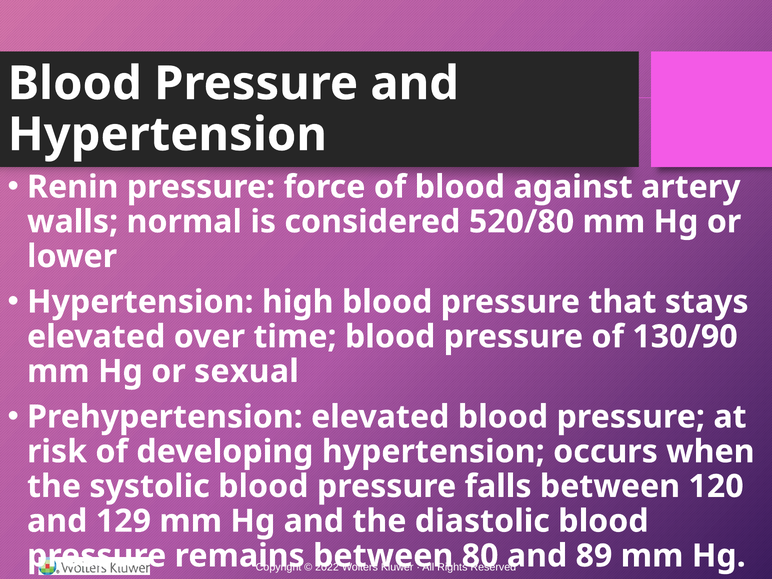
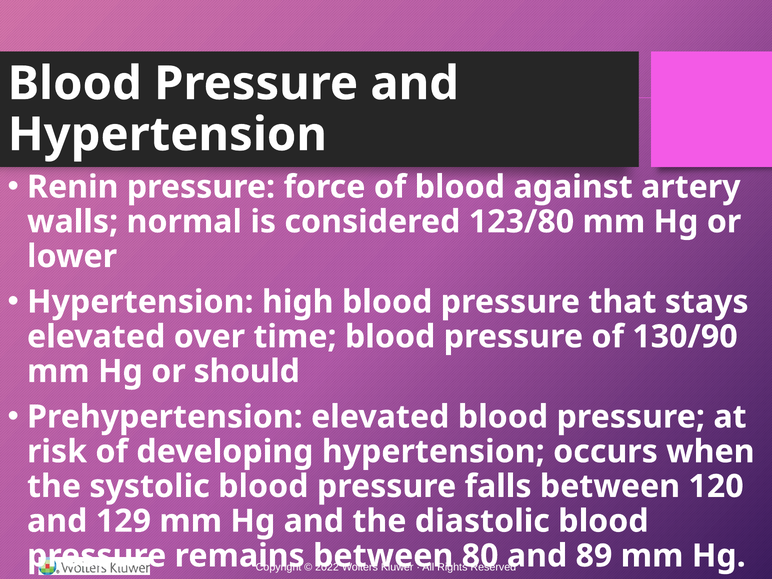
520/80: 520/80 -> 123/80
sexual: sexual -> should
